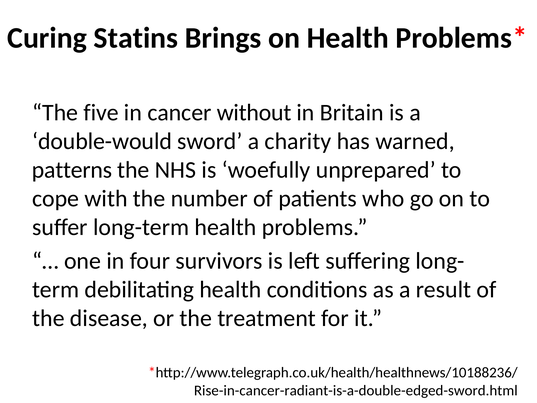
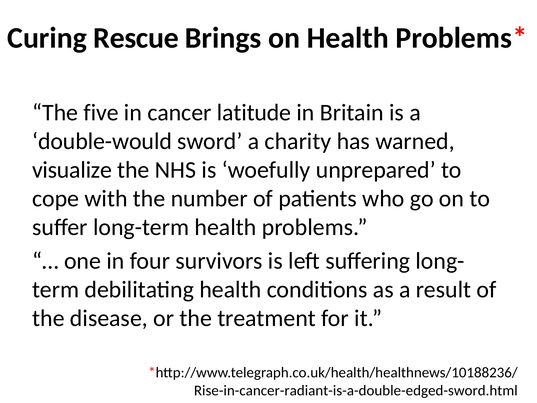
Statins: Statins -> Rescue
without: without -> latitude
patterns: patterns -> visualize
